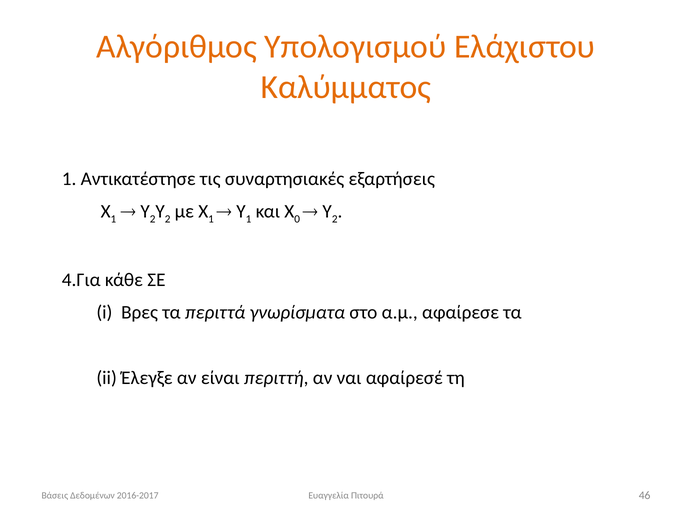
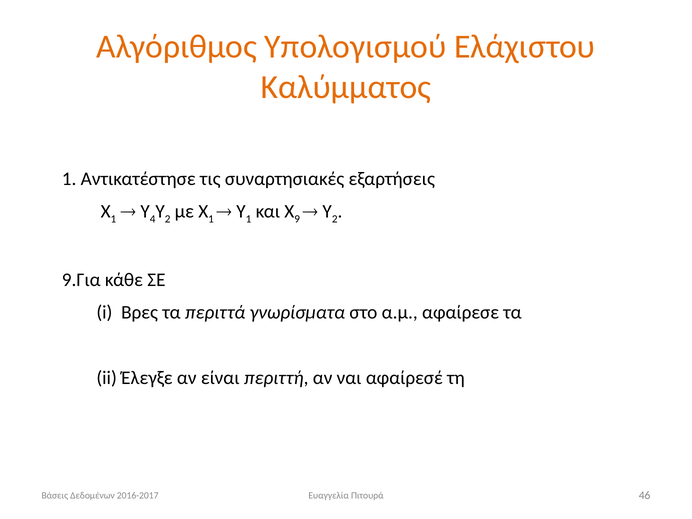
2 at (153, 219): 2 -> 4
0: 0 -> 9
4.Για: 4.Για -> 9.Για
